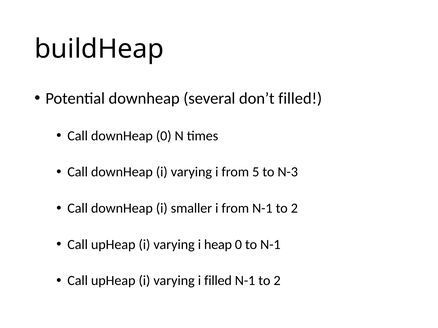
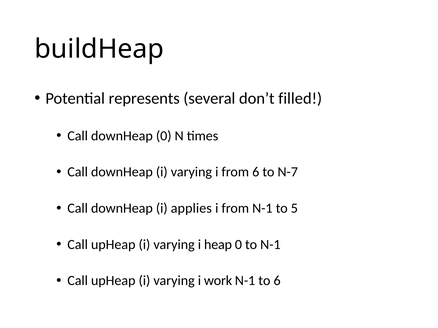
Potential downheap: downheap -> represents
from 5: 5 -> 6
N-3: N-3 -> N-7
smaller: smaller -> applies
from N-1 to 2: 2 -> 5
i filled: filled -> work
2 at (277, 281): 2 -> 6
